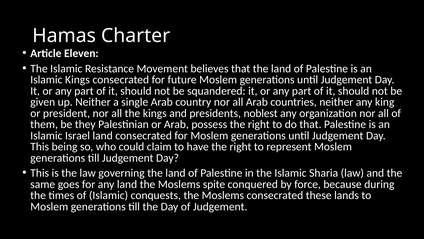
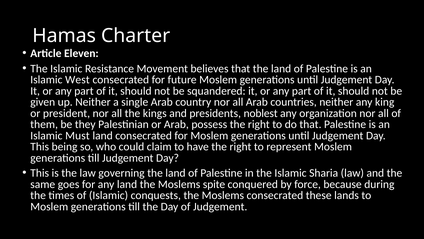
Islamic Kings: Kings -> West
Israel: Israel -> Must
